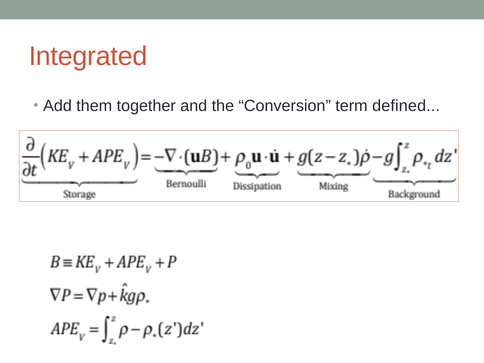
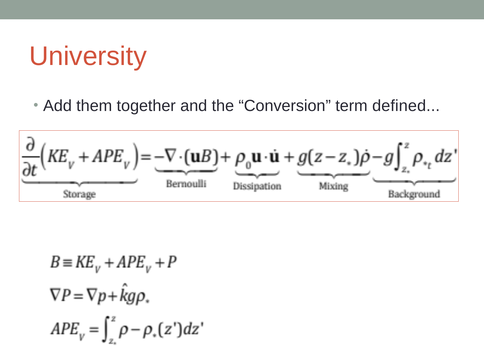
Integrated: Integrated -> University
